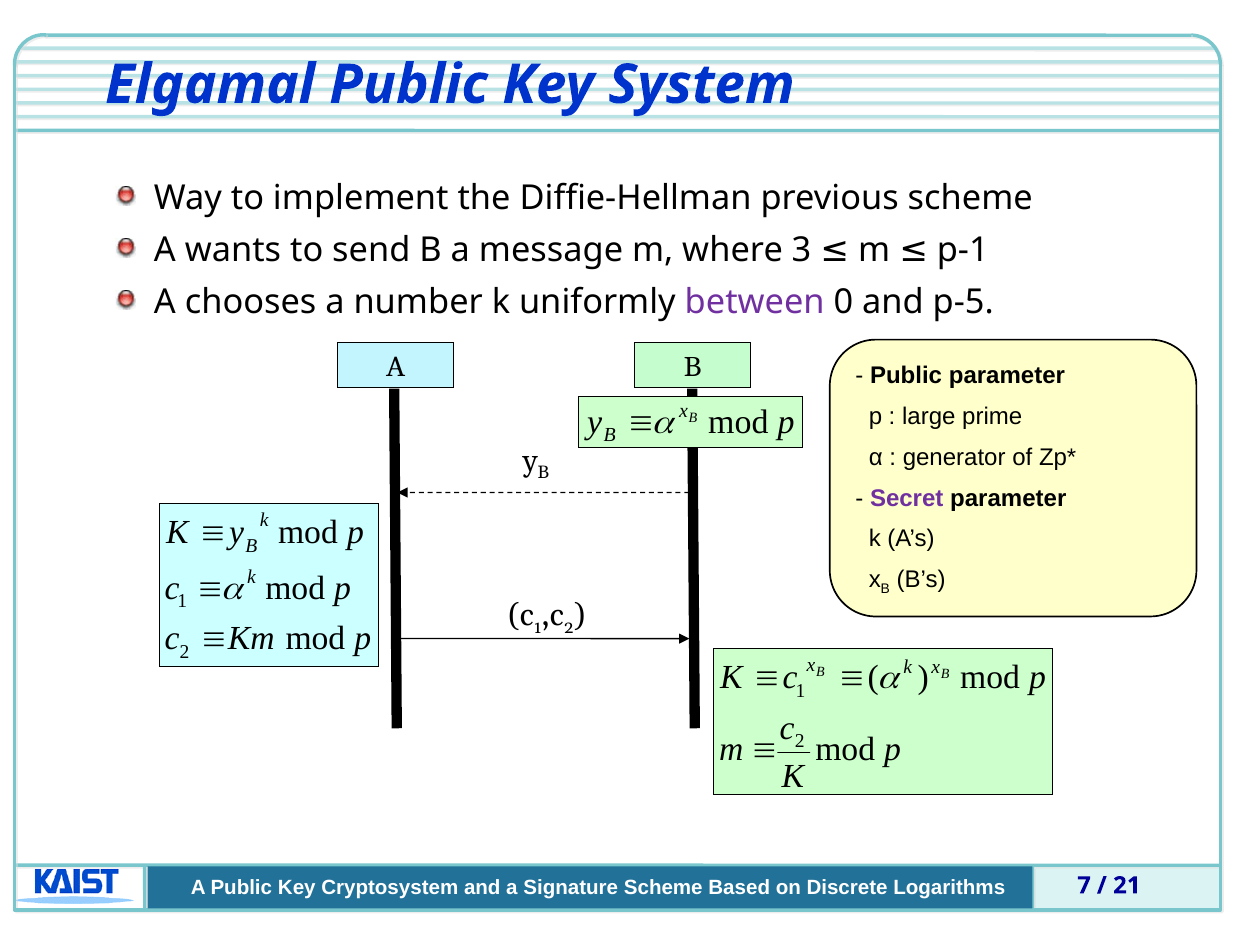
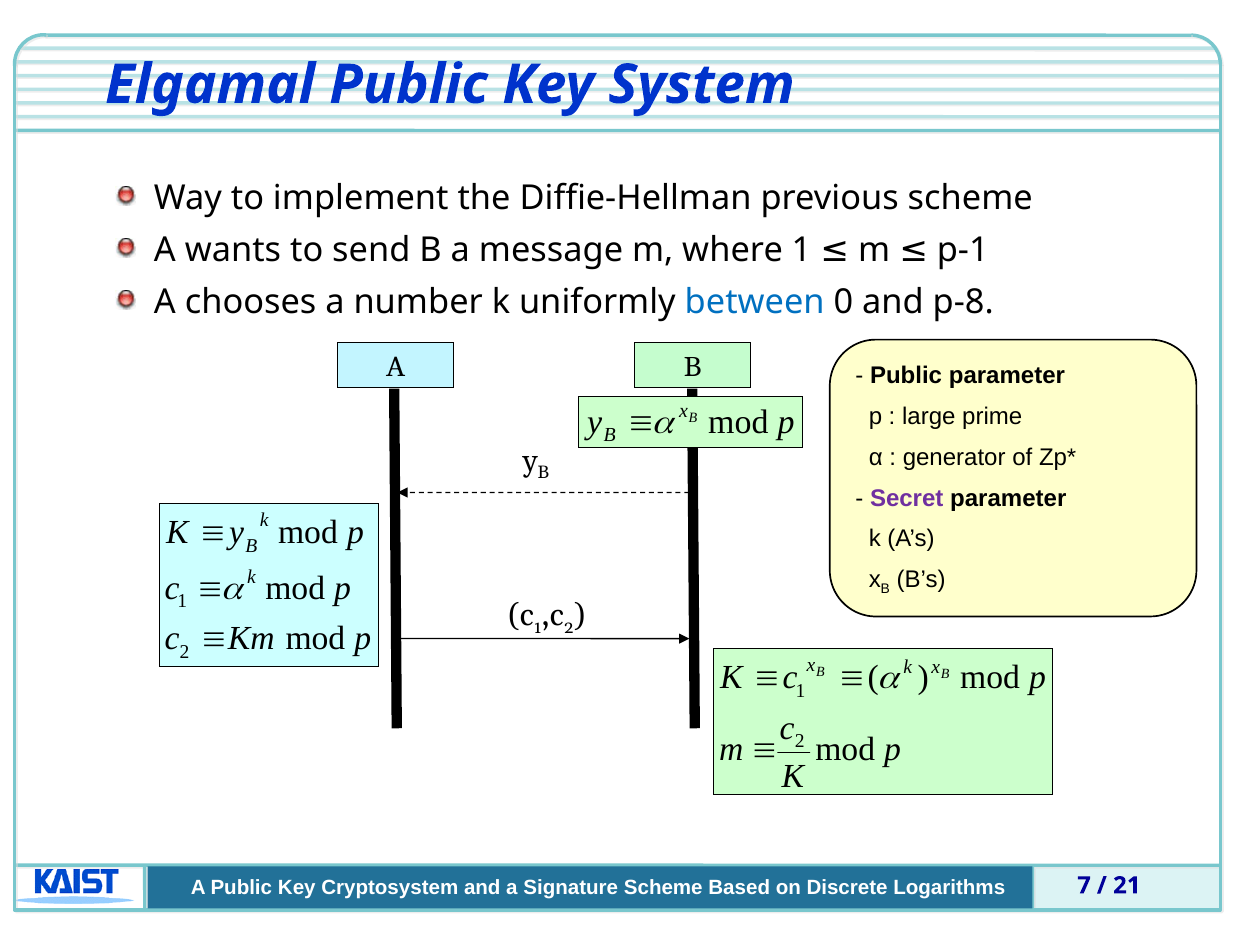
where 3: 3 -> 1
between colour: purple -> blue
p-5: p-5 -> p-8
